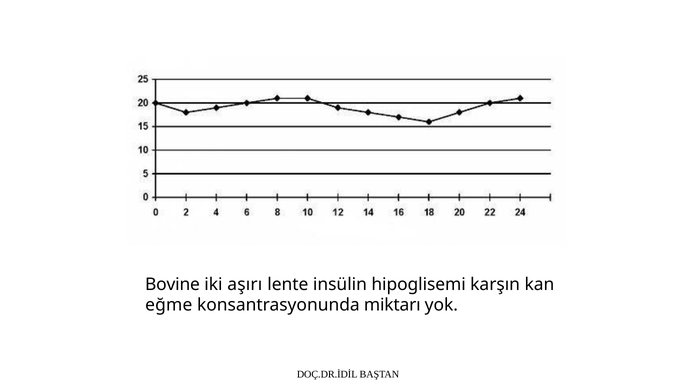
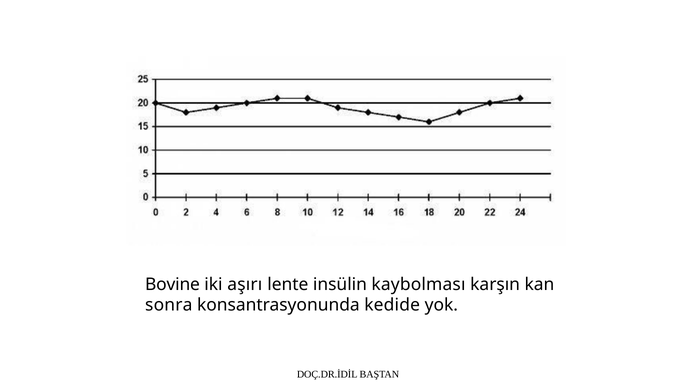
hipoglisemi: hipoglisemi -> kaybolması
eğme: eğme -> sonra
miktarı: miktarı -> kedide
